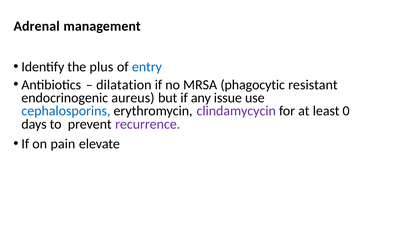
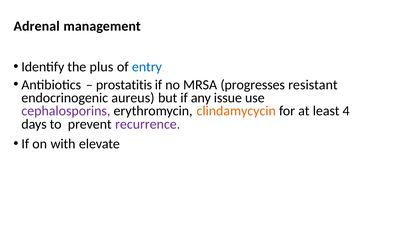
dilatation: dilatation -> prostatitis
phagocytic: phagocytic -> progresses
cephalosporins colour: blue -> purple
clindamycycin colour: purple -> orange
0: 0 -> 4
pain: pain -> with
